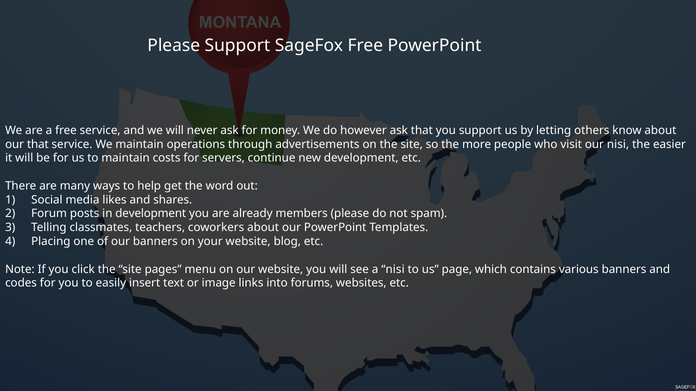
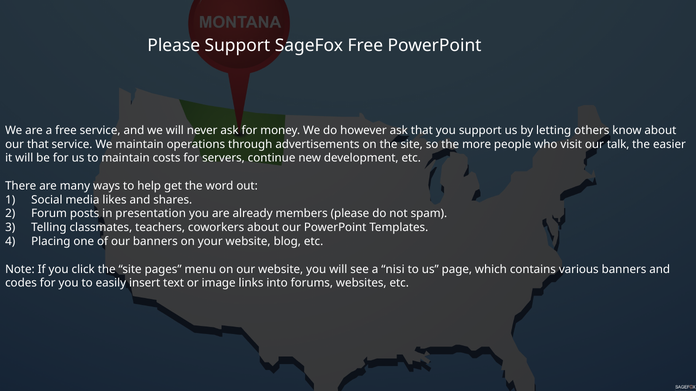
our nisi: nisi -> talk
in development: development -> presentation
